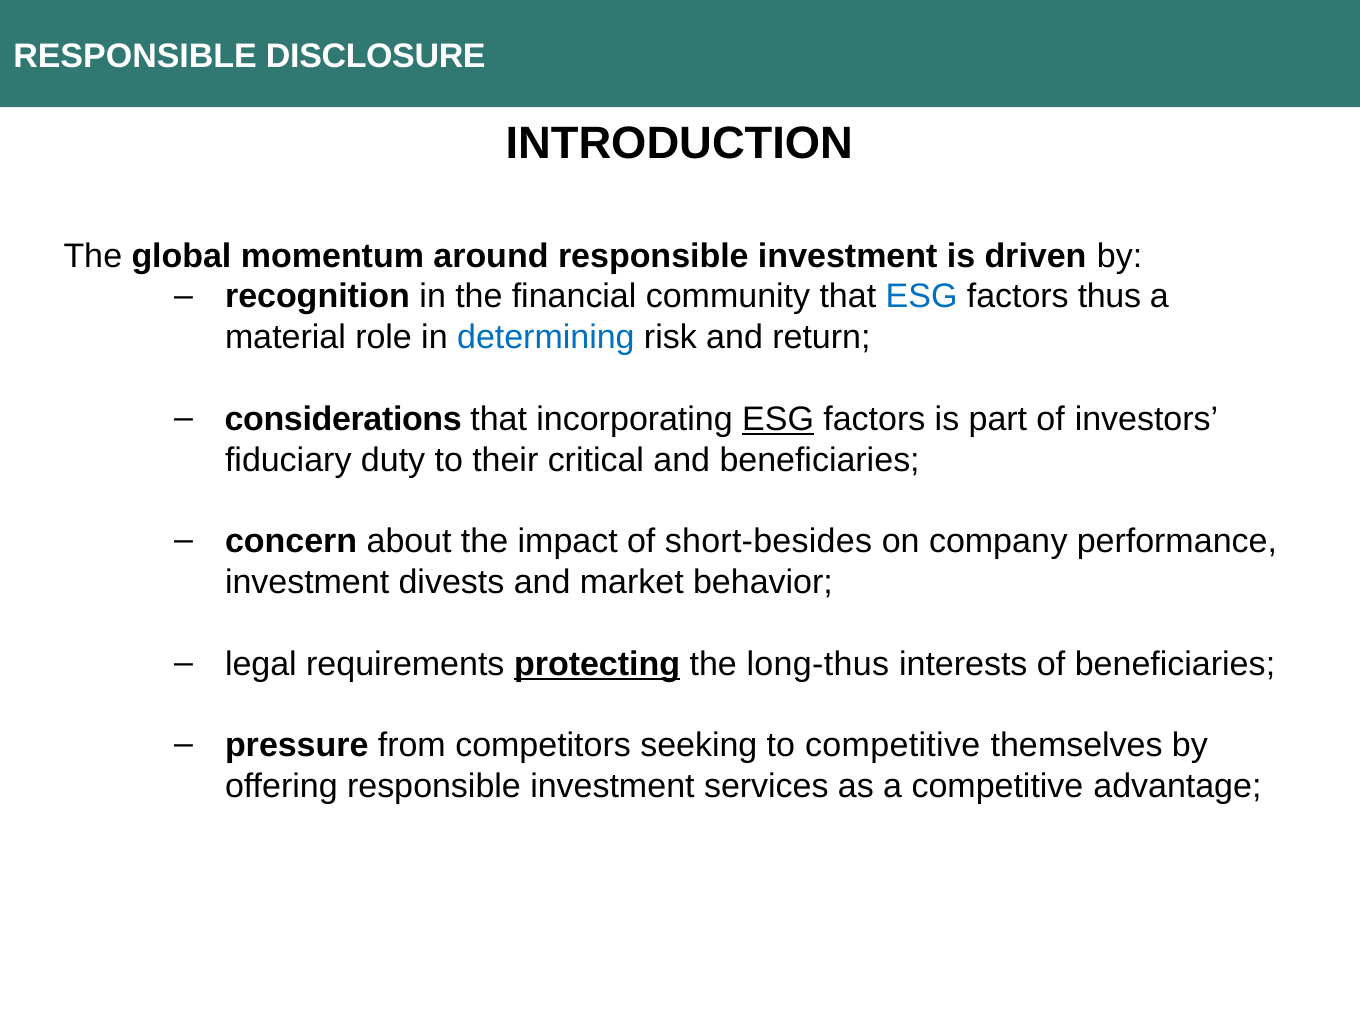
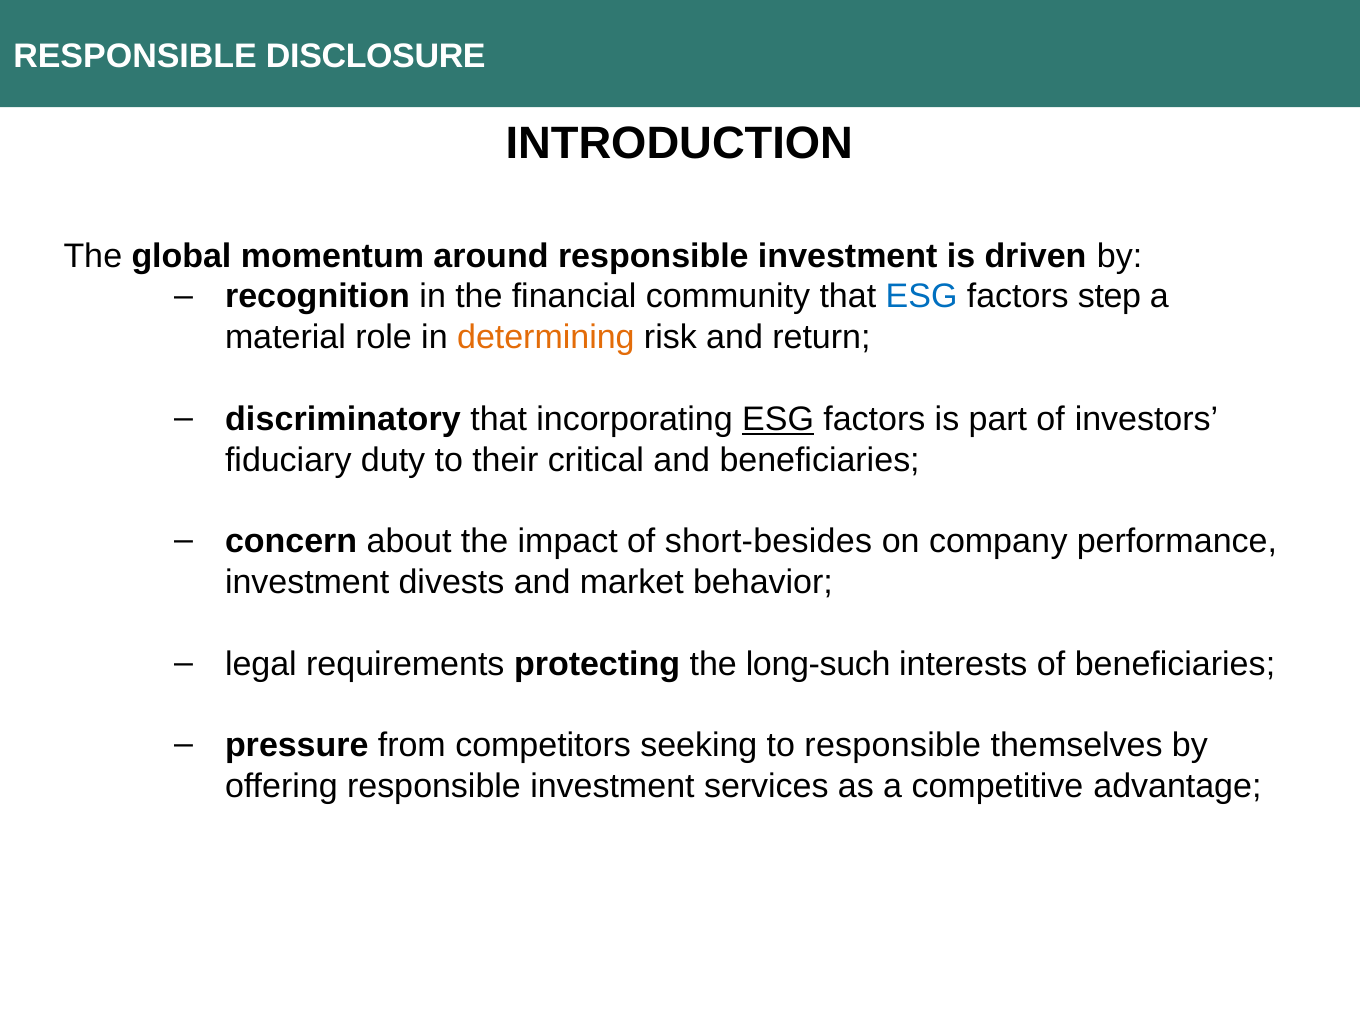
thus: thus -> step
determining colour: blue -> orange
considerations: considerations -> discriminatory
protecting underline: present -> none
long-thus: long-thus -> long-such
to competitive: competitive -> responsible
